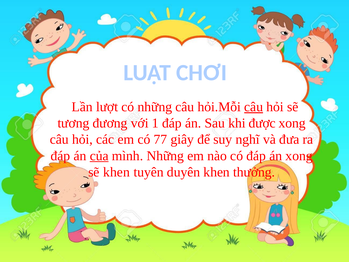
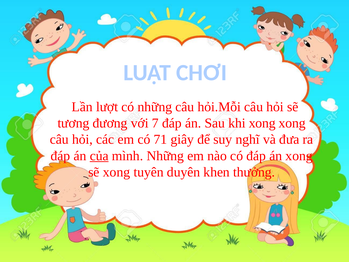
câu at (254, 107) underline: present -> none
1: 1 -> 7
khi được: được -> xong
77: 77 -> 71
sẽ khen: khen -> xong
